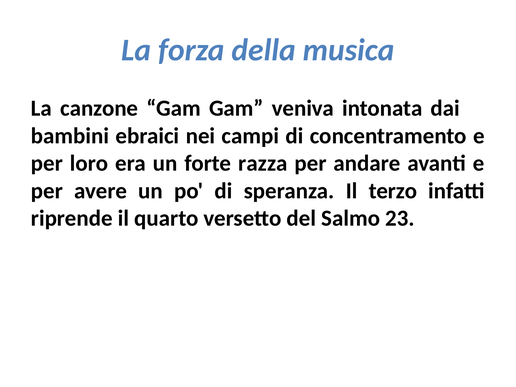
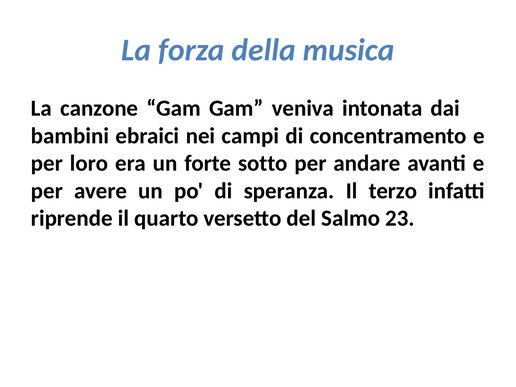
razza: razza -> sotto
